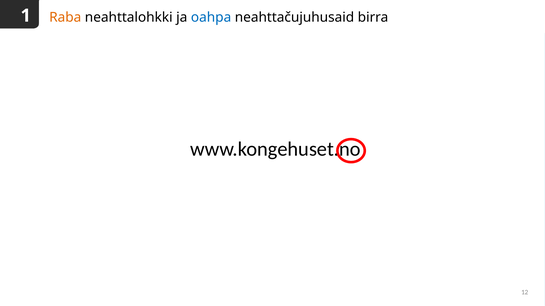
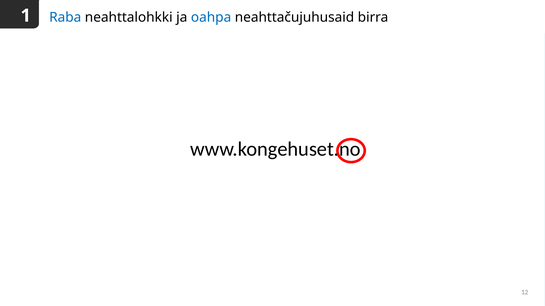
Raba colour: orange -> blue
